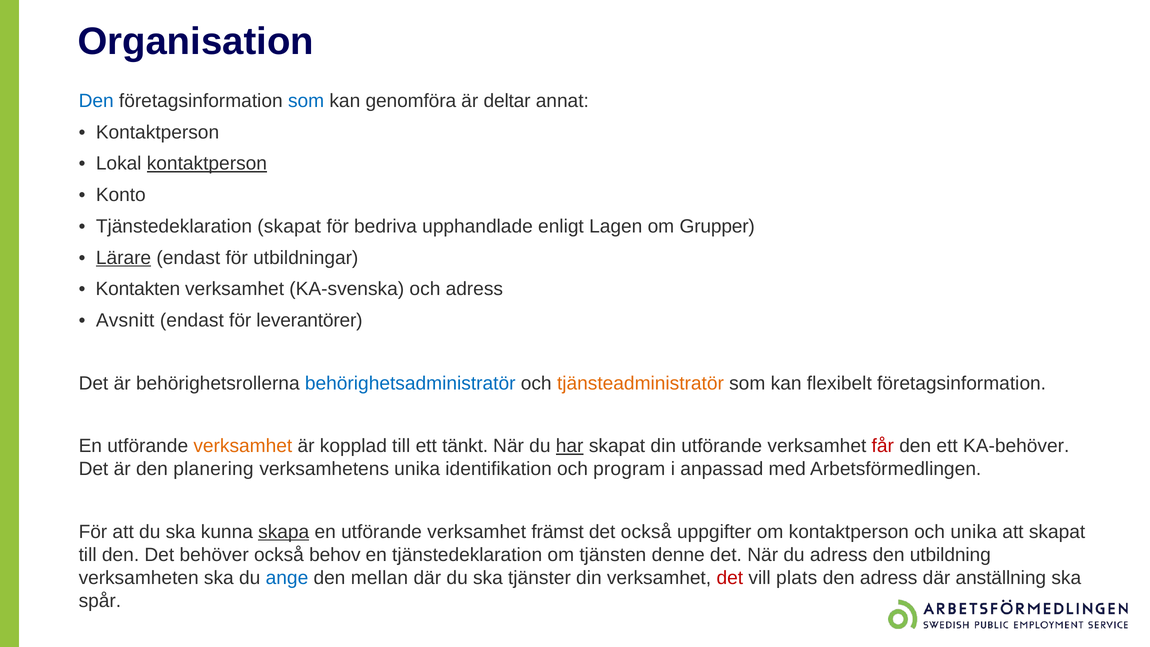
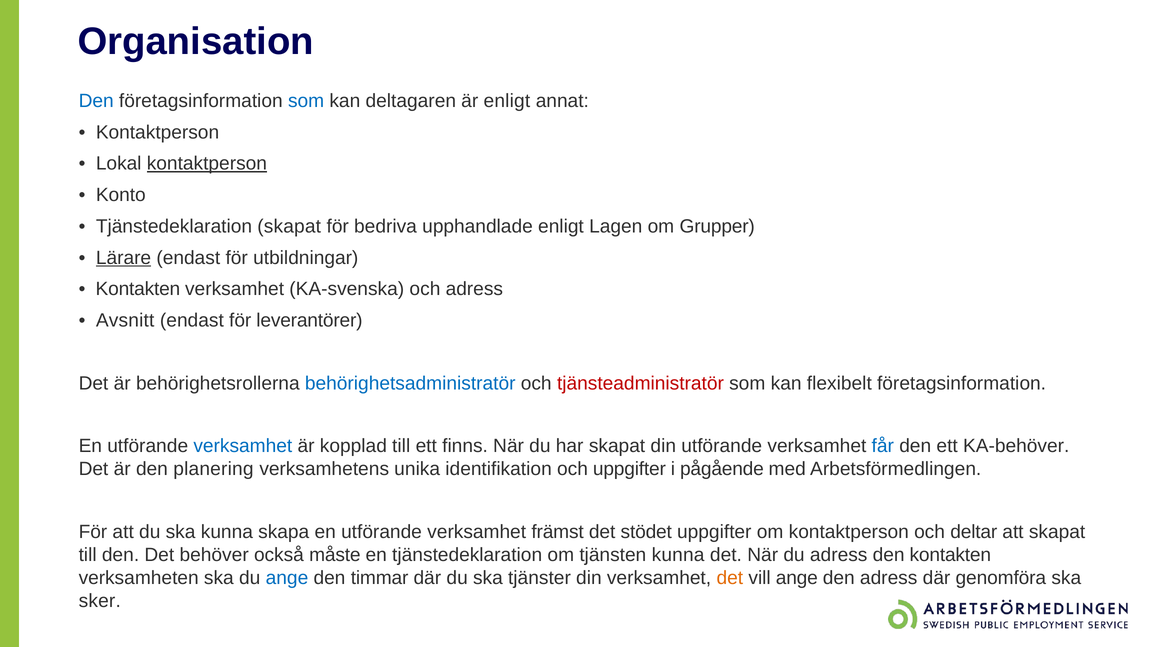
genomföra: genomföra -> deltagaren
är deltar: deltar -> enligt
tjänsteadministratör colour: orange -> red
verksamhet at (243, 446) colour: orange -> blue
tänkt: tänkt -> finns
har underline: present -> none
får colour: red -> blue
och program: program -> uppgifter
anpassad: anpassad -> pågående
skapa underline: present -> none
det också: också -> stödet
och unika: unika -> deltar
behov: behov -> måste
tjänsten denne: denne -> kunna
den utbildning: utbildning -> kontakten
mellan: mellan -> timmar
det at (730, 578) colour: red -> orange
vill plats: plats -> ange
anställning: anställning -> genomföra
spår: spår -> sker
